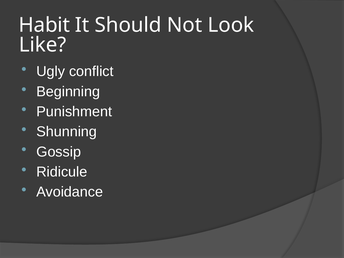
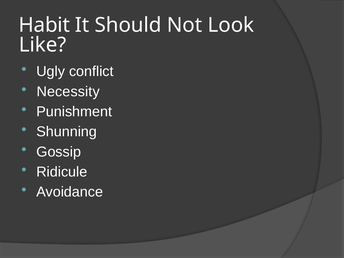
Beginning: Beginning -> Necessity
